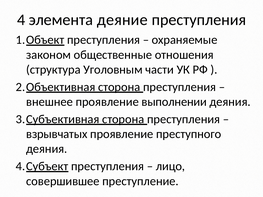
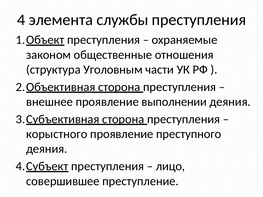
деяние: деяние -> службы
взрывчатых: взрывчатых -> корыстного
